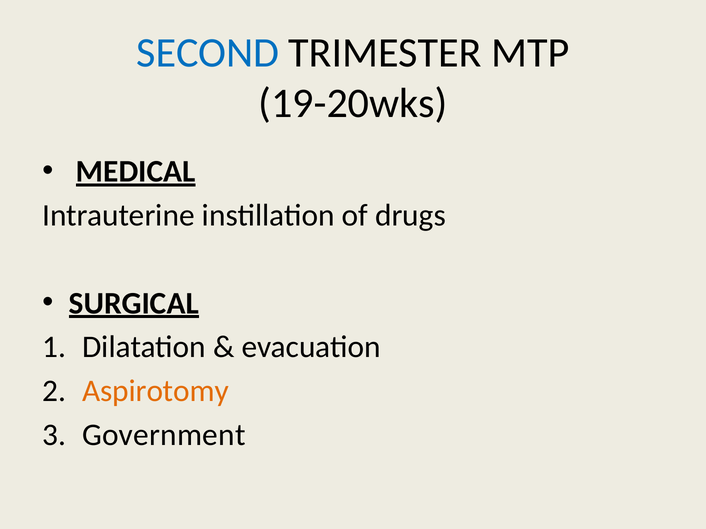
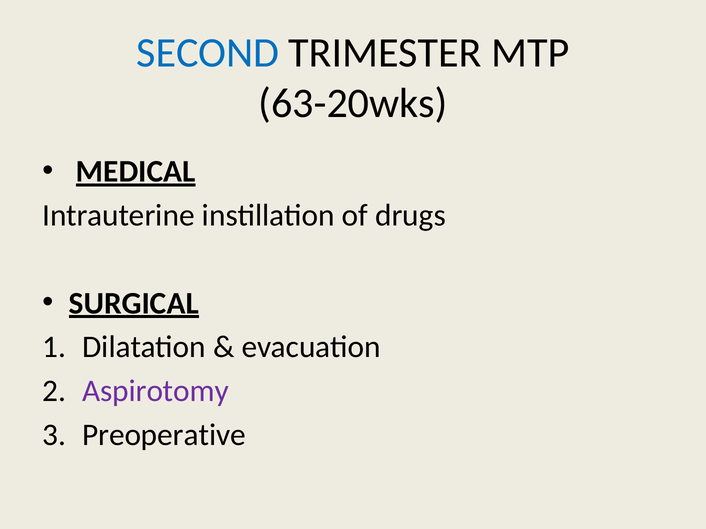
19-20wks: 19-20wks -> 63-20wks
Aspirotomy colour: orange -> purple
Government: Government -> Preoperative
